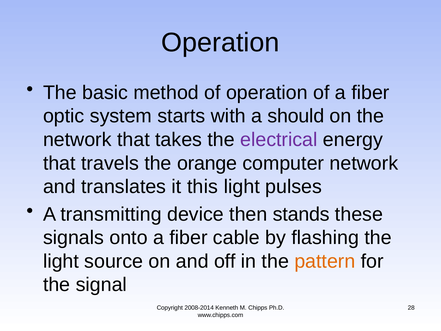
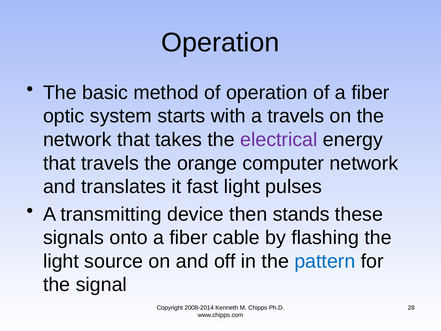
a should: should -> travels
this: this -> fast
pattern colour: orange -> blue
